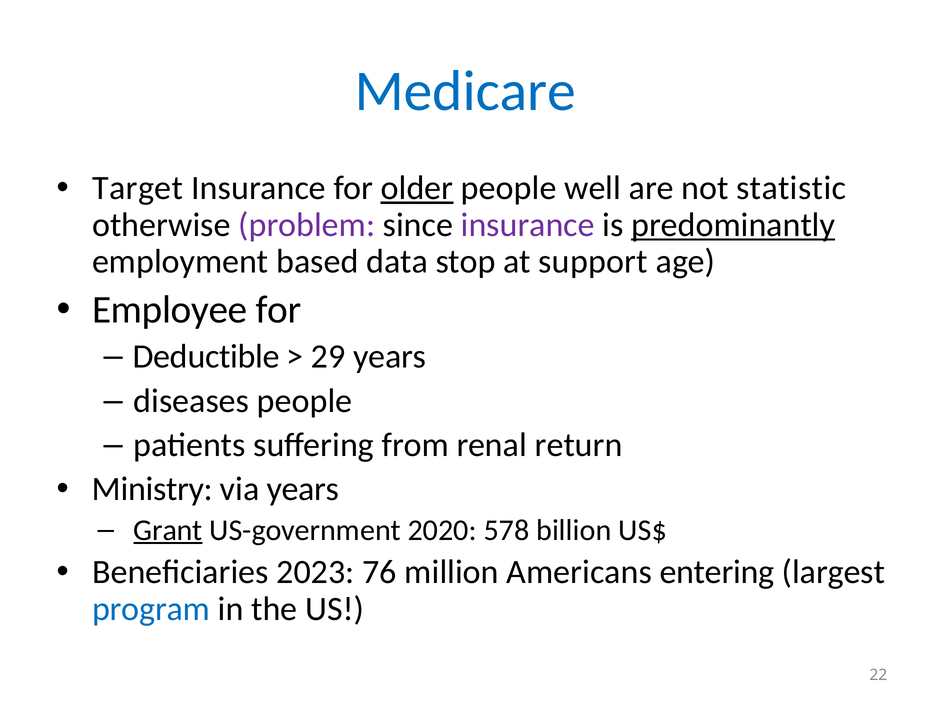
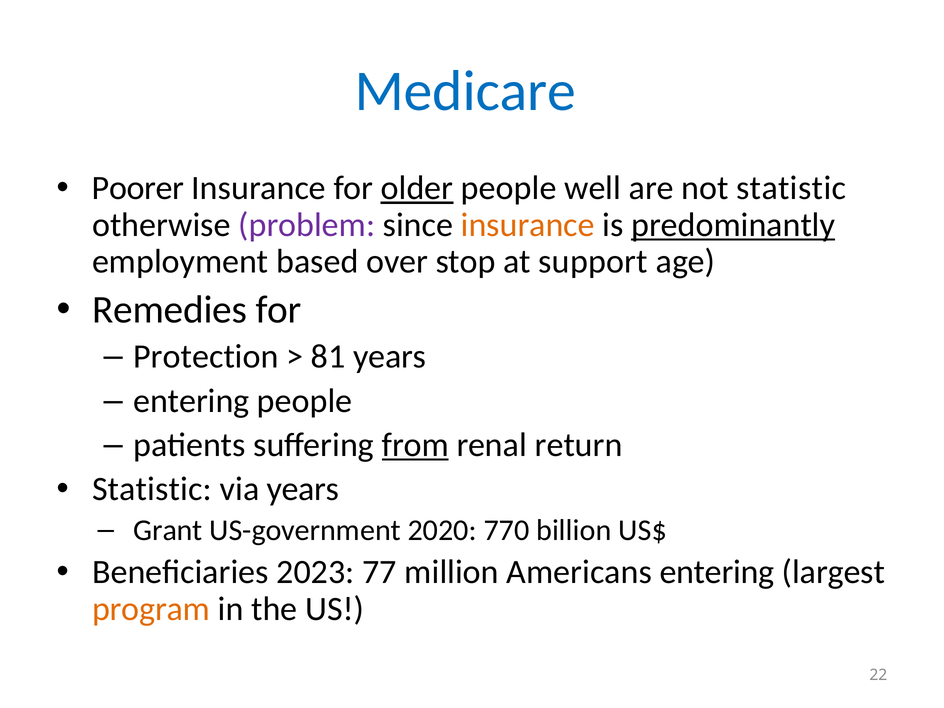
Target: Target -> Poorer
insurance at (528, 225) colour: purple -> orange
data: data -> over
Employee: Employee -> Remedies
Deductible: Deductible -> Protection
29: 29 -> 81
diseases at (191, 401): diseases -> entering
from underline: none -> present
Ministry at (152, 489): Ministry -> Statistic
Grant underline: present -> none
578: 578 -> 770
76: 76 -> 77
program colour: blue -> orange
